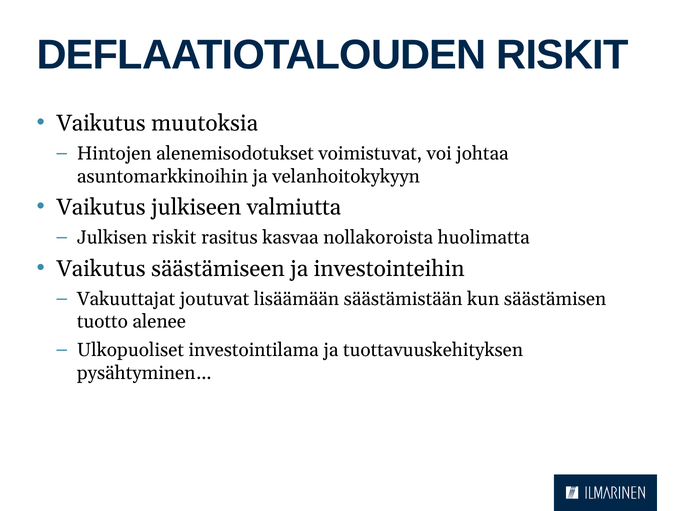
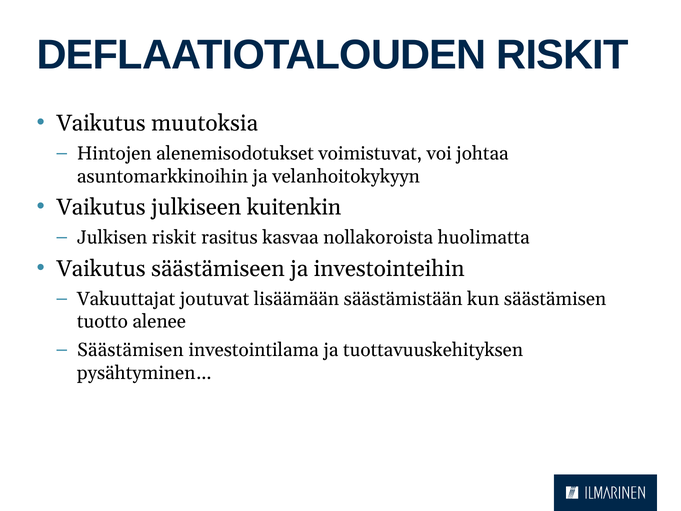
valmiutta: valmiutta -> kuitenkin
Ulkopuoliset at (130, 350): Ulkopuoliset -> Säästämisen
